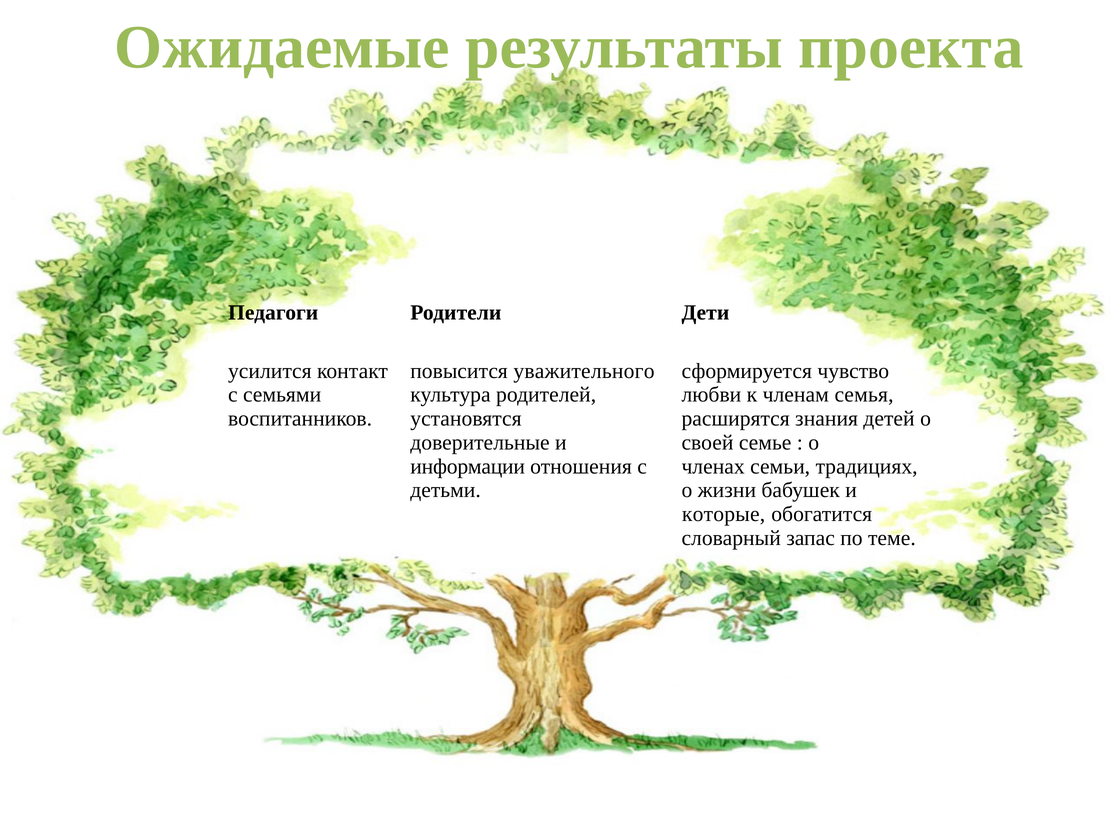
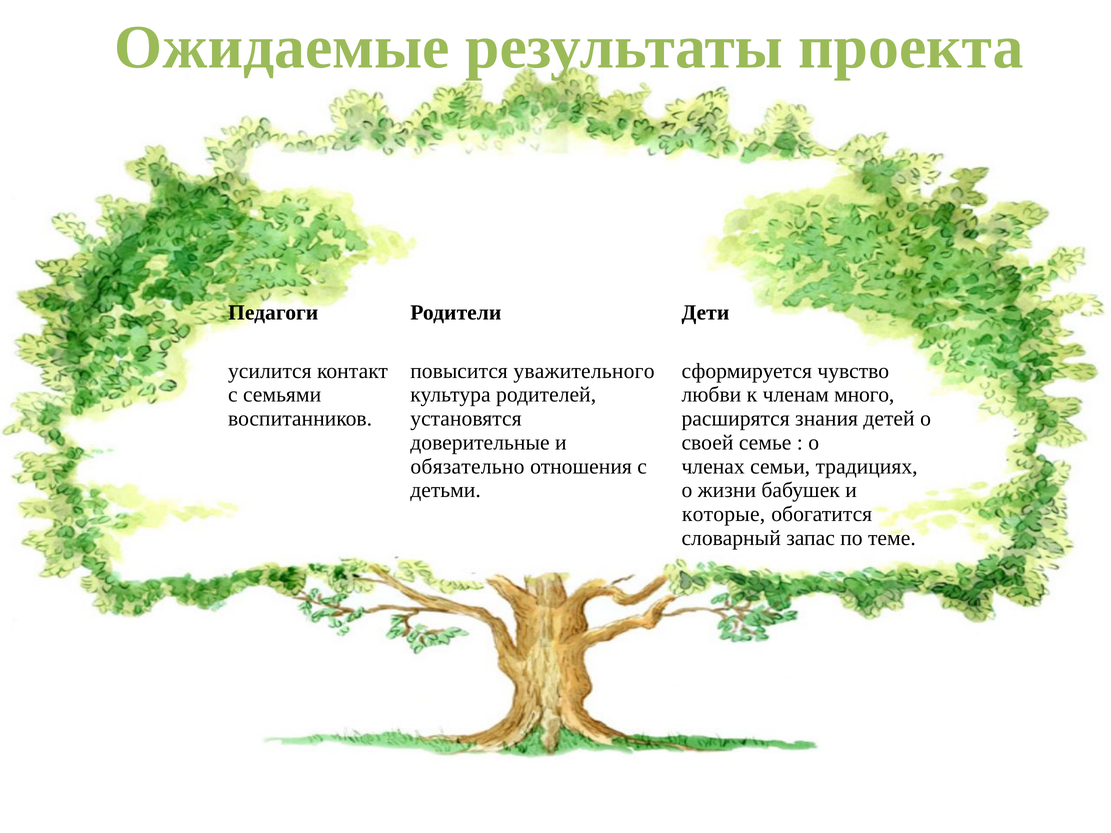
семья: семья -> много
информации: информации -> обязательно
